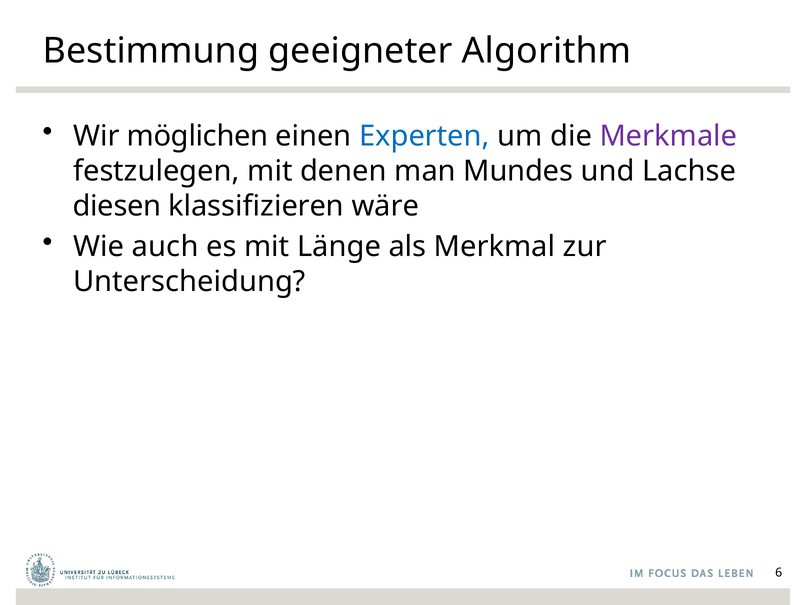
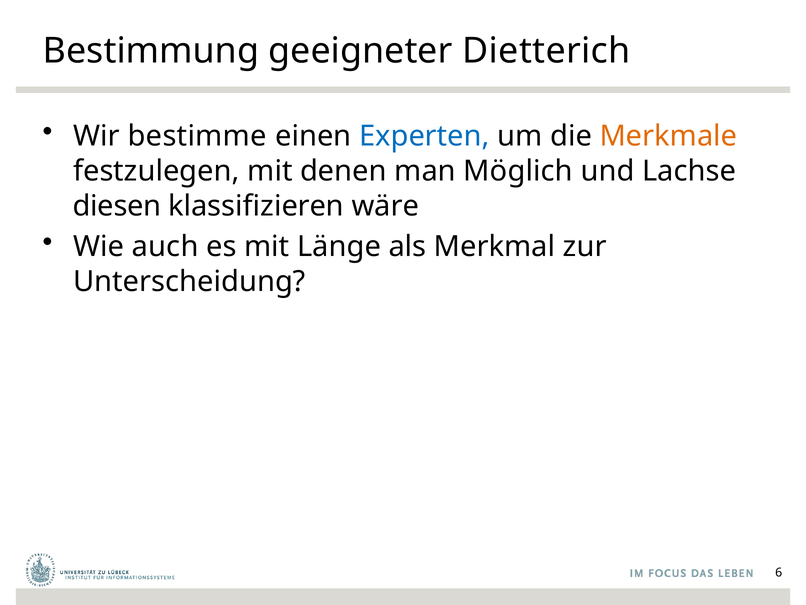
Algorithm: Algorithm -> Dietterich
möglichen: möglichen -> bestimme
Merkmale colour: purple -> orange
Mundes: Mundes -> Möglich
